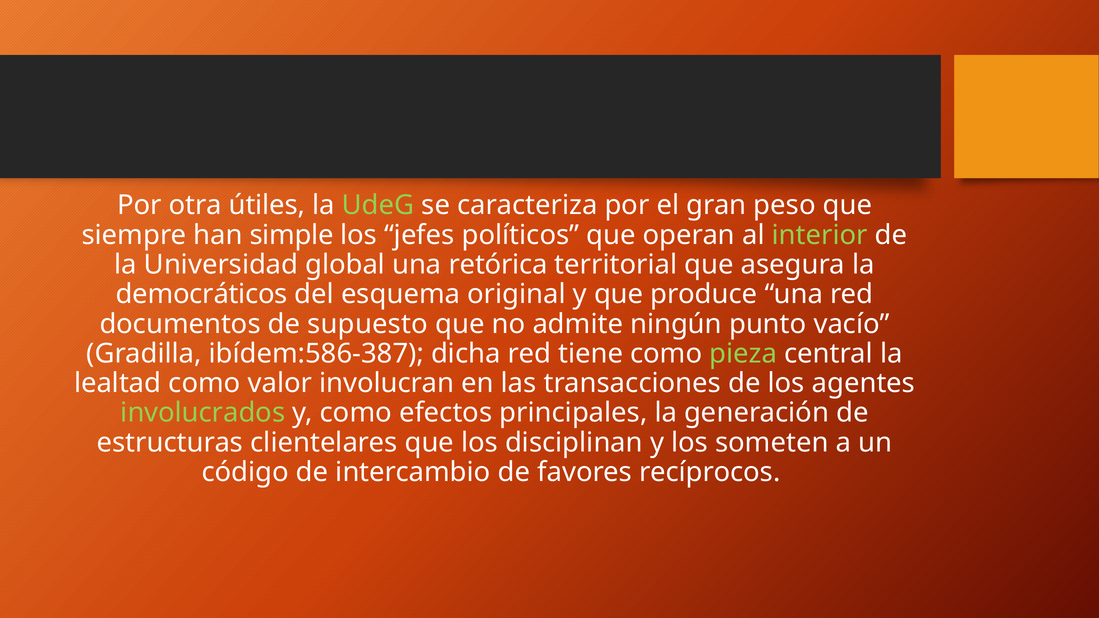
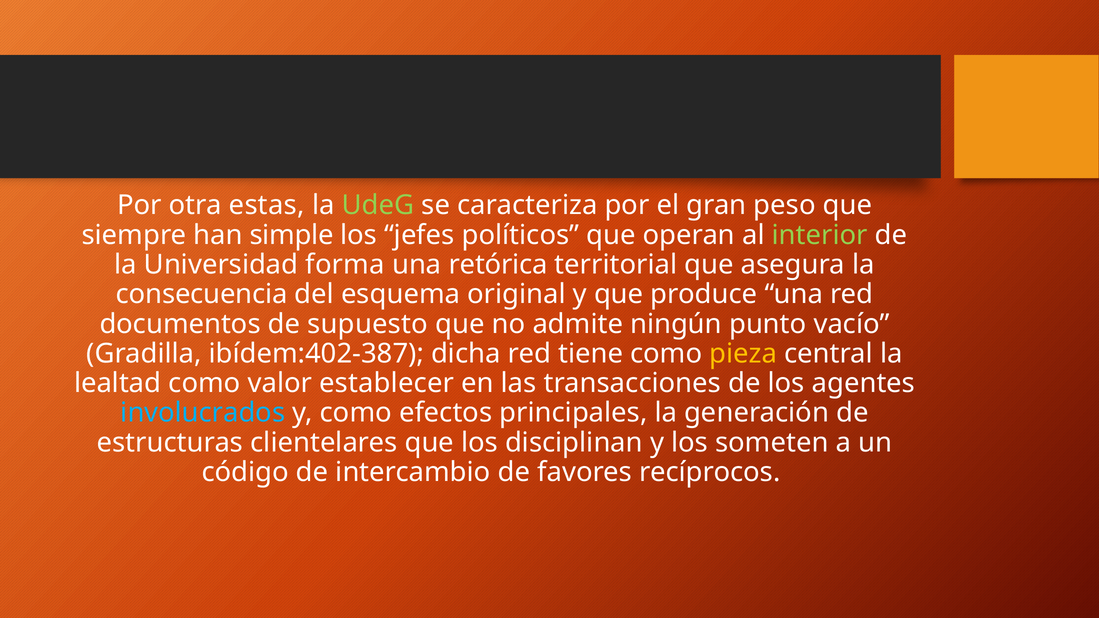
útiles: útiles -> estas
global: global -> forma
democráticos: democráticos -> consecuencia
ibídem:586-387: ibídem:586-387 -> ibídem:402-387
pieza colour: light green -> yellow
involucran: involucran -> establecer
involucrados colour: light green -> light blue
